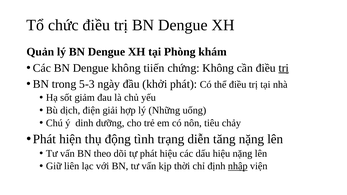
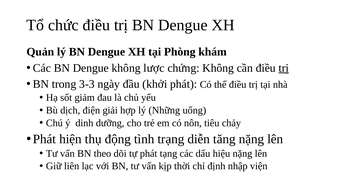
tiiến: tiiến -> lược
5-3: 5-3 -> 3-3
phát hiệu: hiệu -> tạng
nhập underline: present -> none
